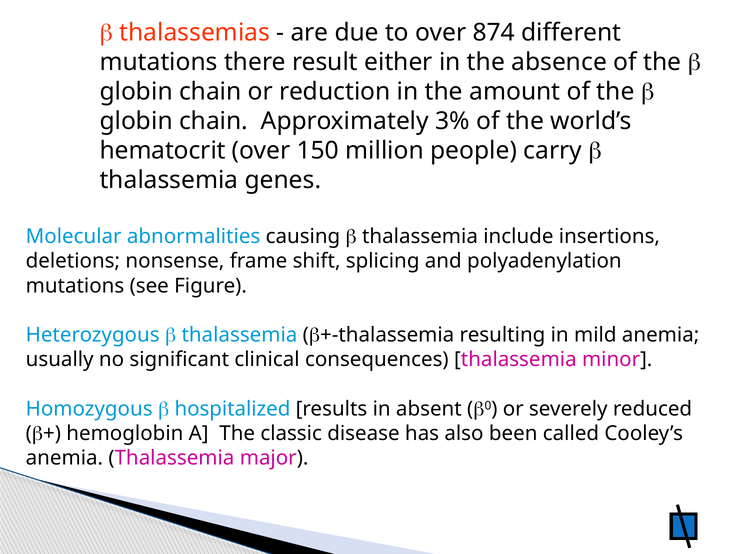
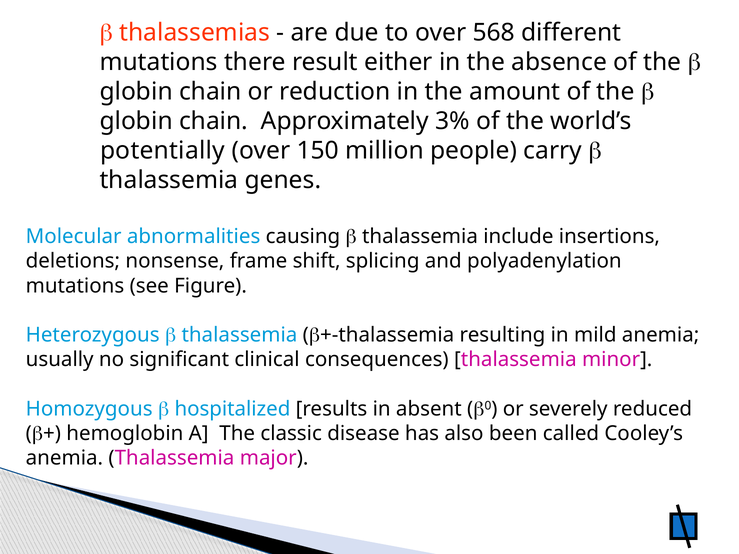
874: 874 -> 568
hematocrit: hematocrit -> potentially
